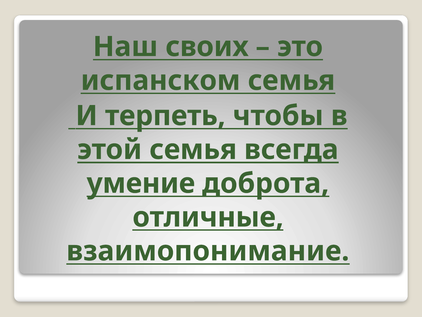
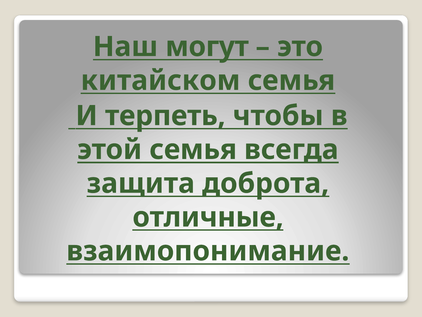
своих: своих -> могут
испанском: испанском -> китайском
умение: умение -> защита
